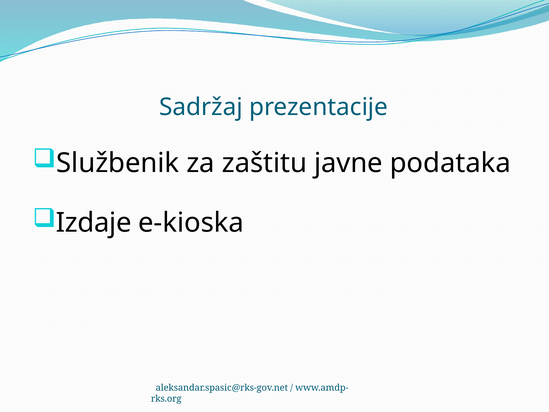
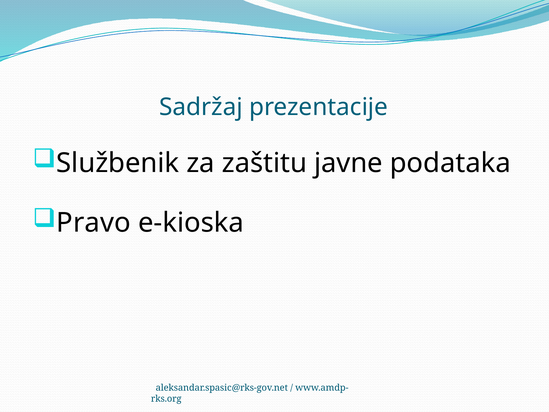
Izdaje: Izdaje -> Pravo
